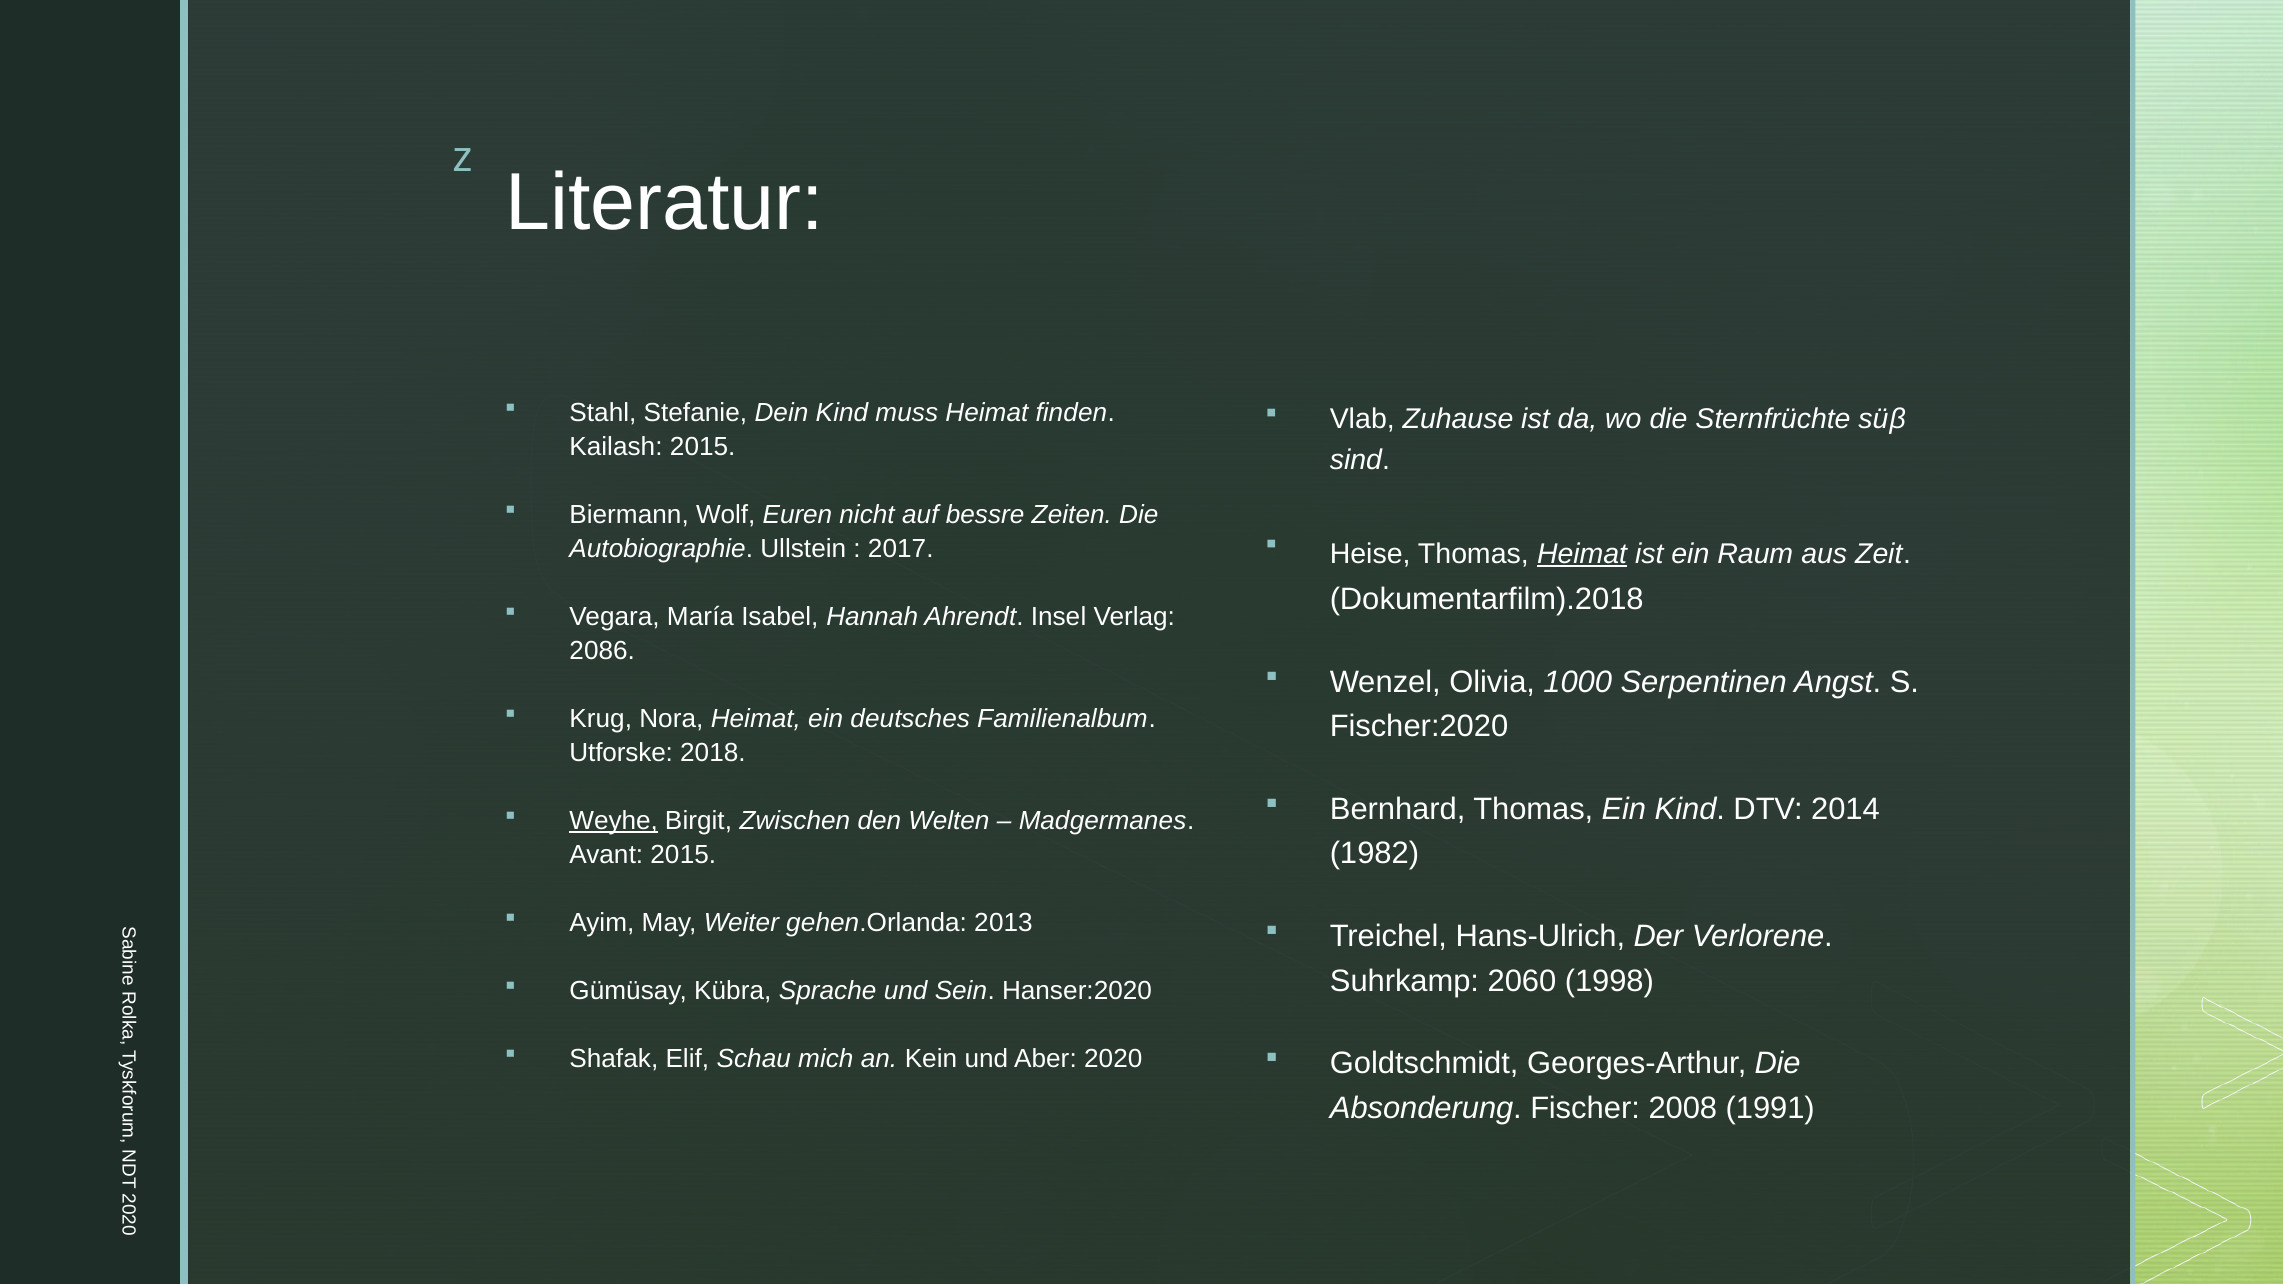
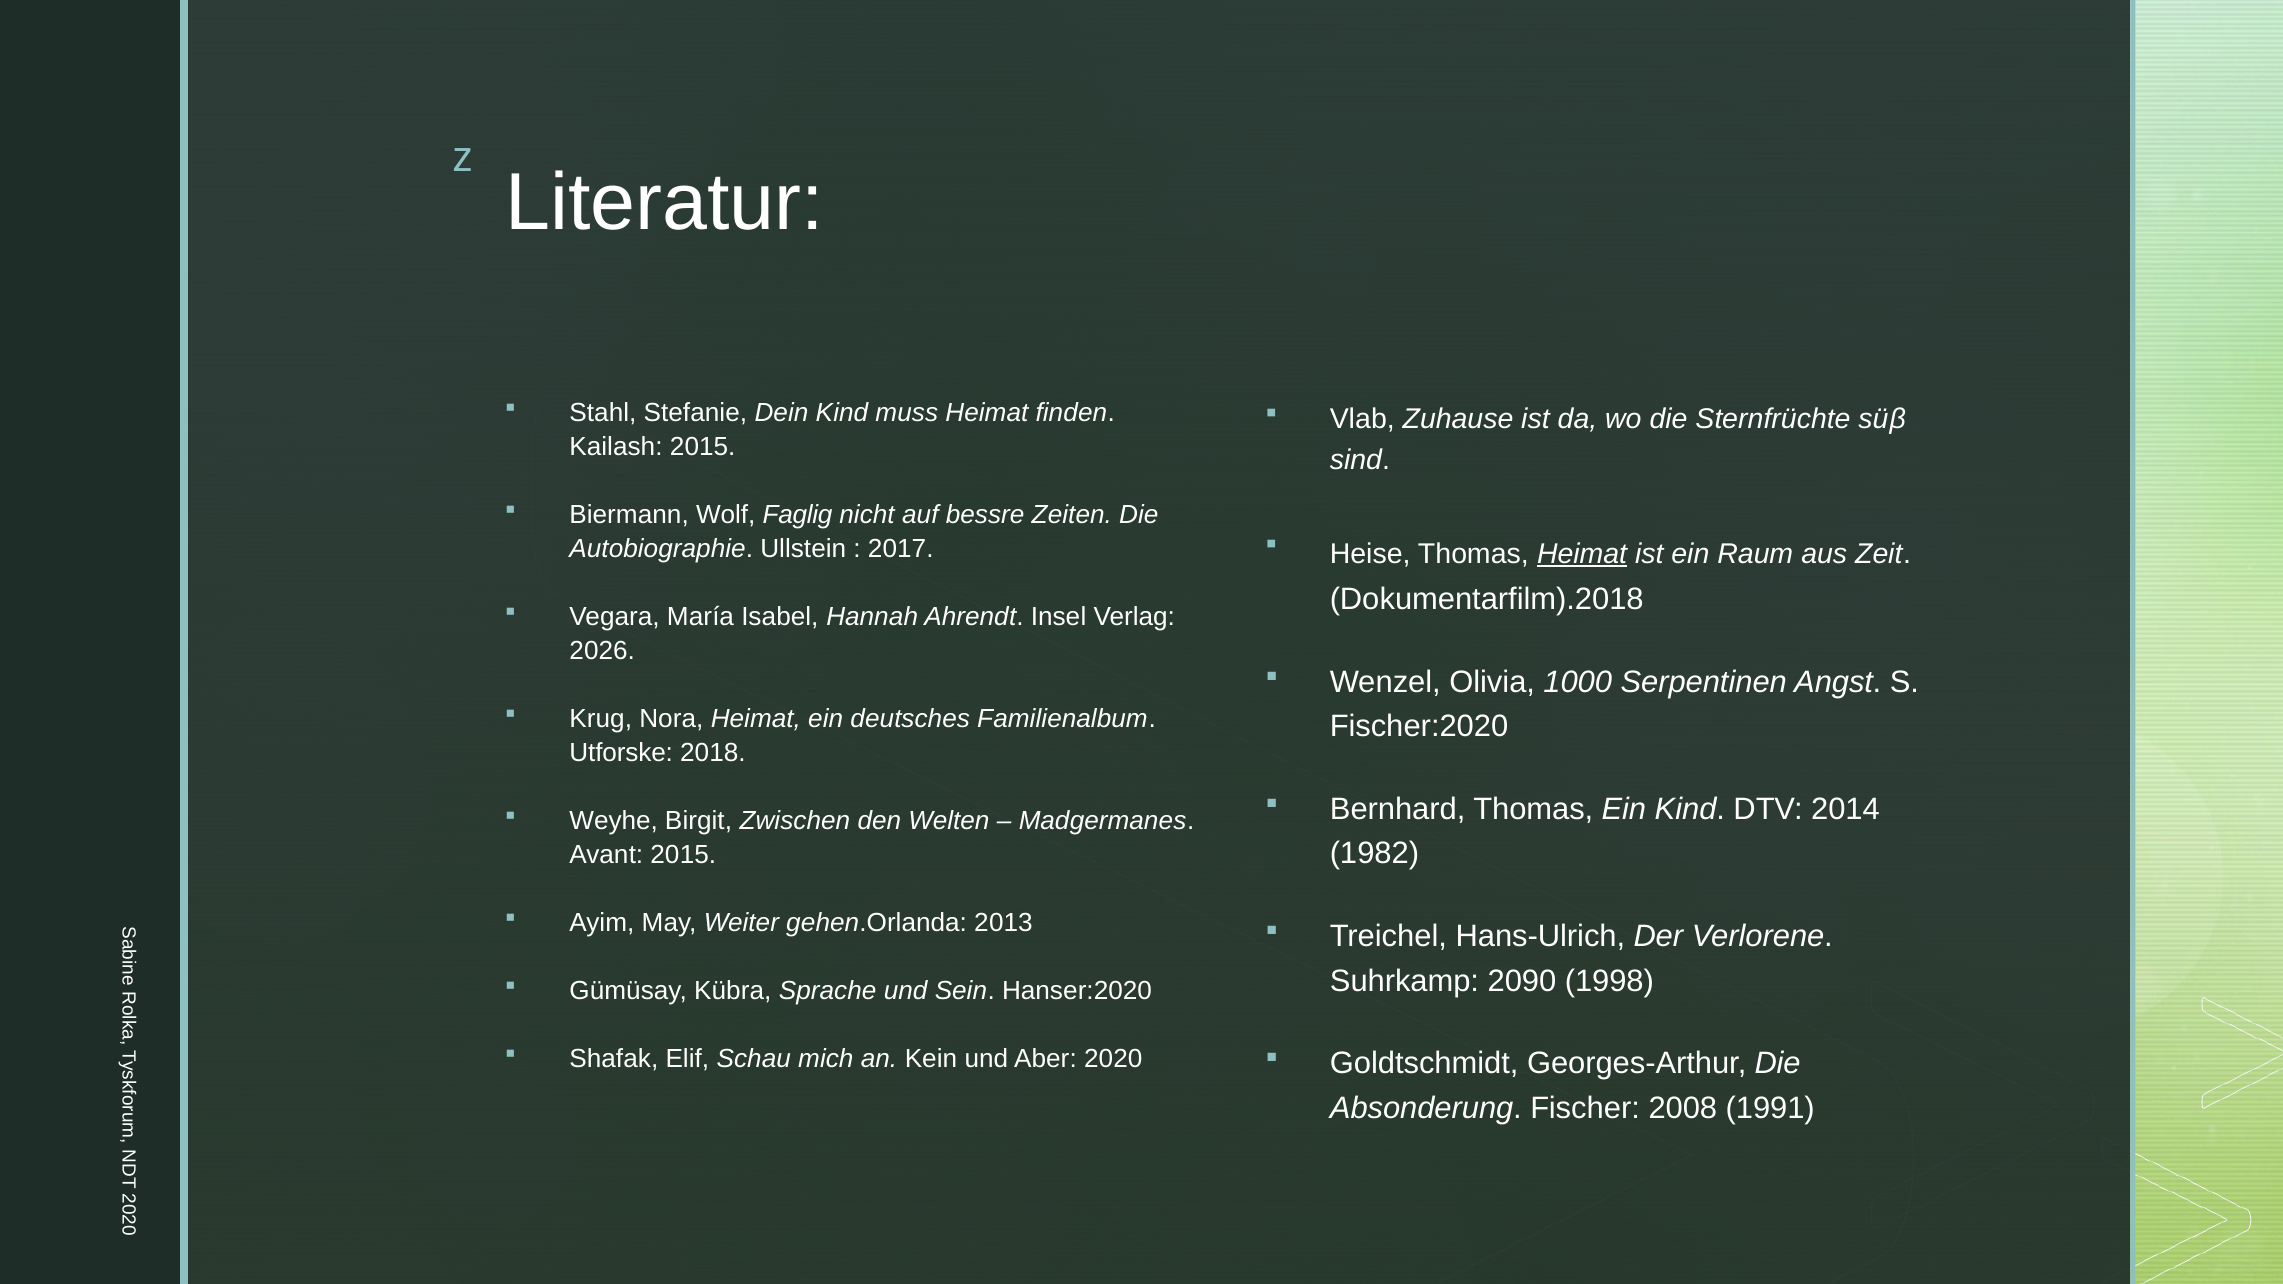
Euren: Euren -> Faglig
2086: 2086 -> 2026
Weyhe underline: present -> none
2060: 2060 -> 2090
